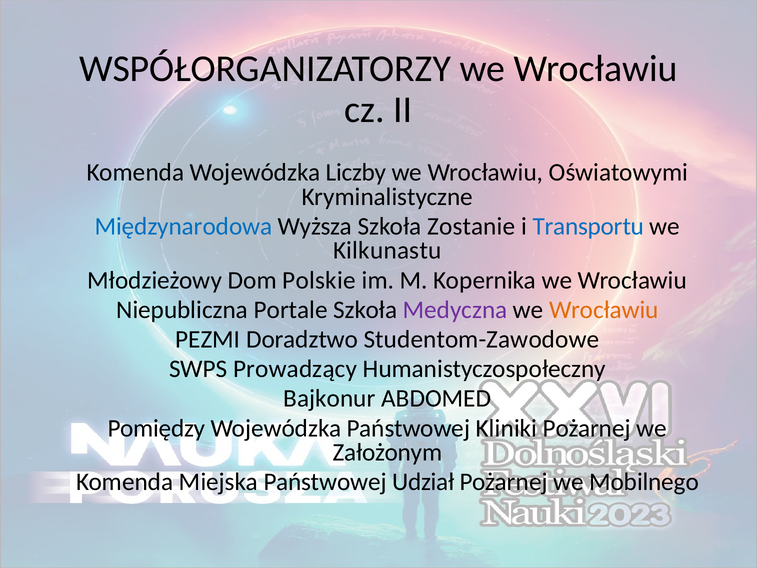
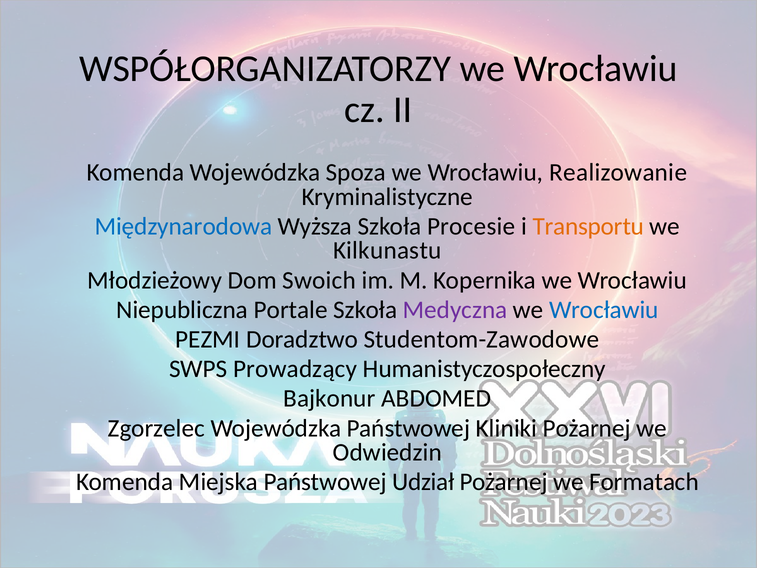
Liczby: Liczby -> Spoza
Oświatowymi: Oświatowymi -> Realizowanie
Zostanie: Zostanie -> Procesie
Transportu colour: blue -> orange
Polskie: Polskie -> Swoich
Wrocławiu at (604, 310) colour: orange -> blue
Pomiędzy: Pomiędzy -> Zgorzelec
Założonym: Założonym -> Odwiedzin
Mobilnego: Mobilnego -> Formatach
